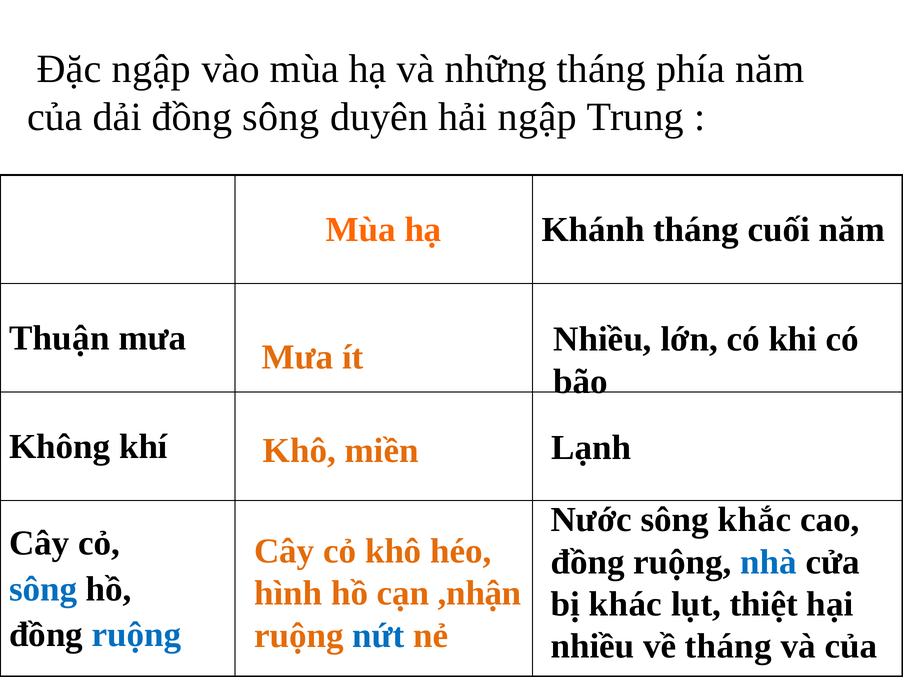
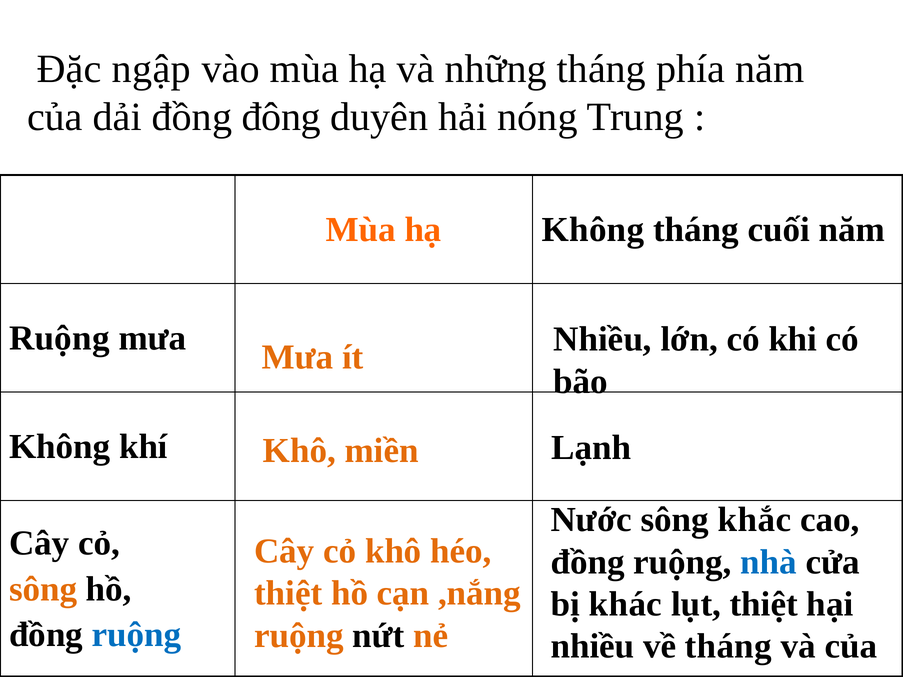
đồng sông: sông -> đông
hải ngập: ngập -> nóng
hạ Khánh: Khánh -> Không
Thuận at (59, 338): Thuận -> Ruộng
sông at (43, 589) colour: blue -> orange
hình at (288, 594): hình -> thiệt
,nhận: ,nhận -> ,nắng
nứt colour: blue -> black
